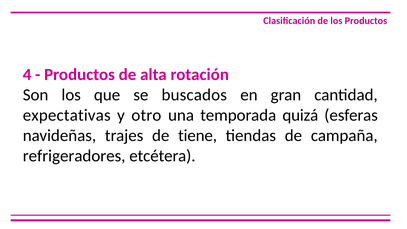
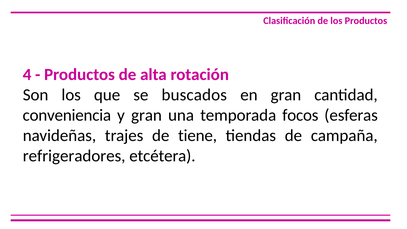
expectativas: expectativas -> conveniencia
y otro: otro -> gran
quizá: quizá -> focos
